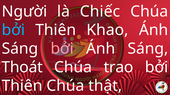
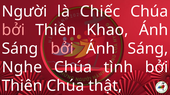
bởi at (13, 30) colour: light blue -> pink
Thoát: Thoát -> Nghe
trao: trao -> tình
